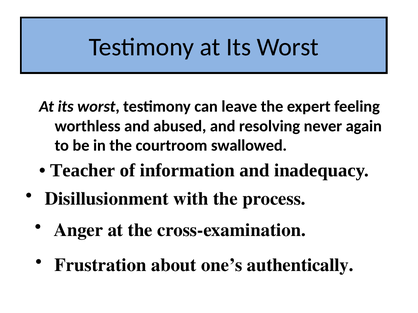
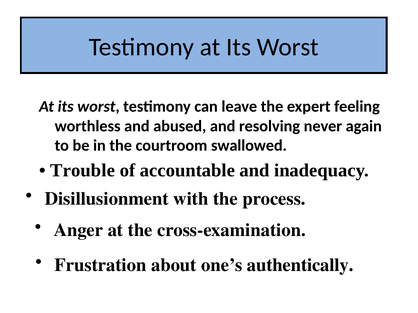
Teacher: Teacher -> Trouble
information: information -> accountable
